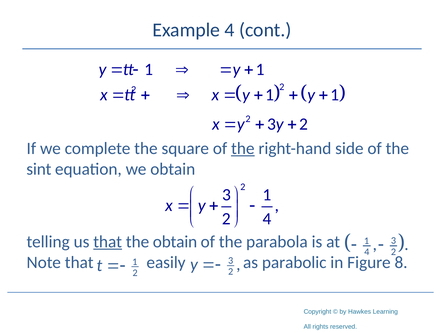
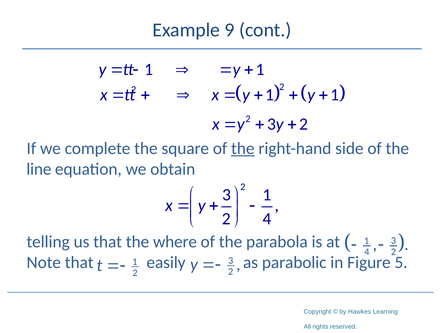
Example 4: 4 -> 9
sint: sint -> line
that at (108, 242) underline: present -> none
the obtain: obtain -> where
8: 8 -> 5
